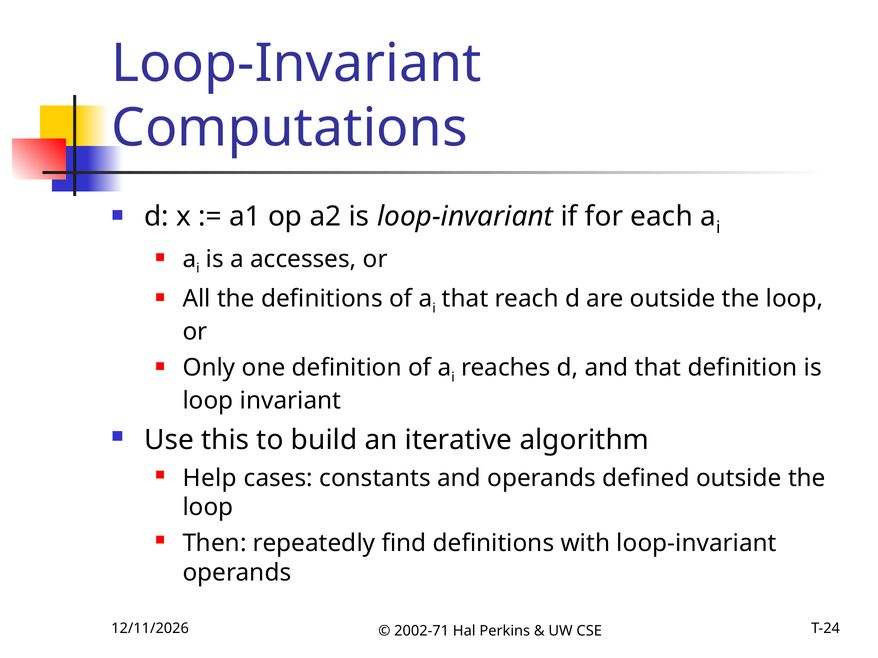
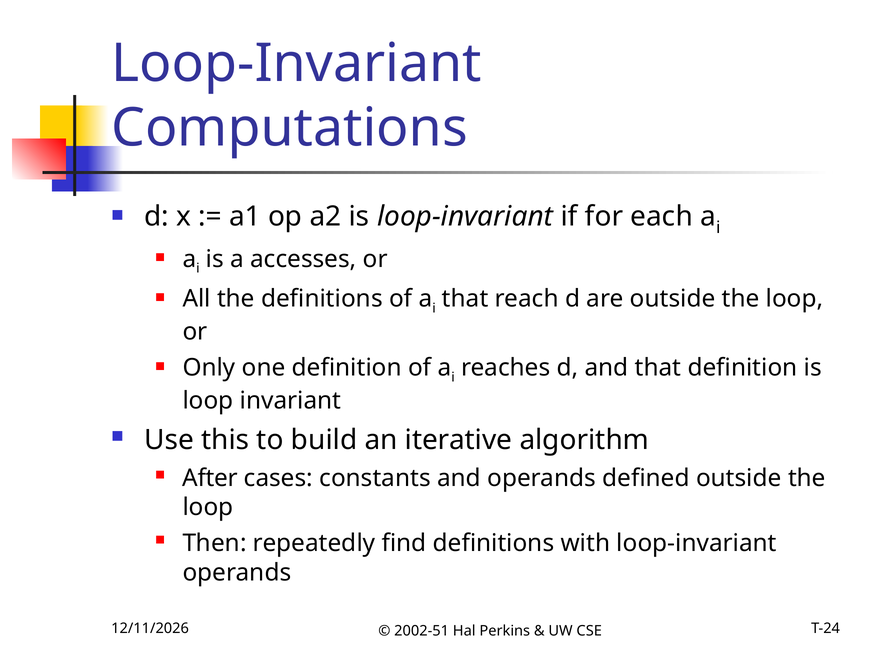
Help: Help -> After
2002-71: 2002-71 -> 2002-51
